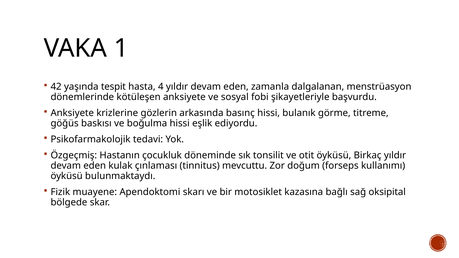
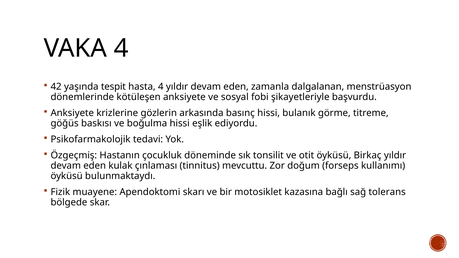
VAKA 1: 1 -> 4
oksipital: oksipital -> tolerans
